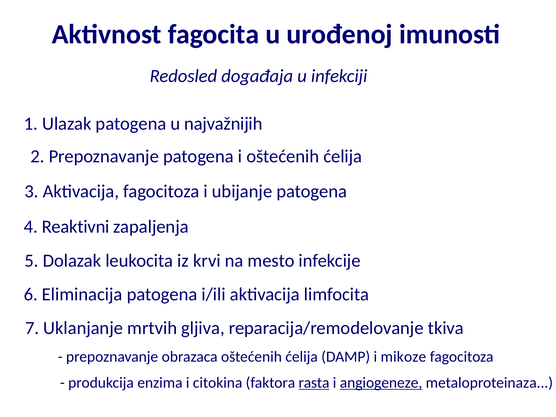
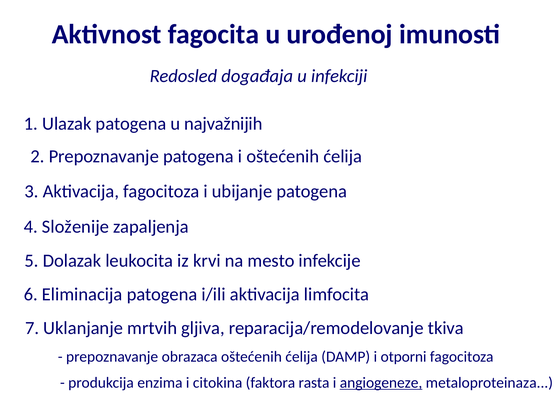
Reaktivni: Reaktivni -> Složenije
mikoze: mikoze -> otporni
rasta underline: present -> none
